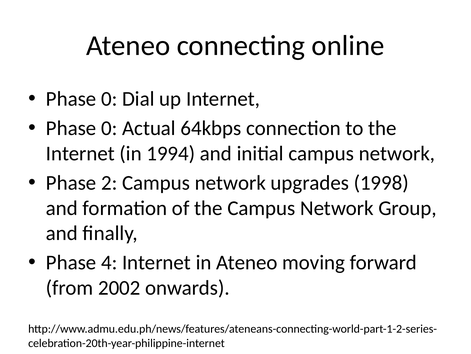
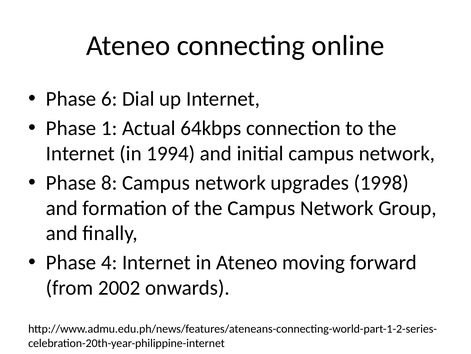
0 at (109, 99): 0 -> 6
0 at (109, 128): 0 -> 1
2: 2 -> 8
